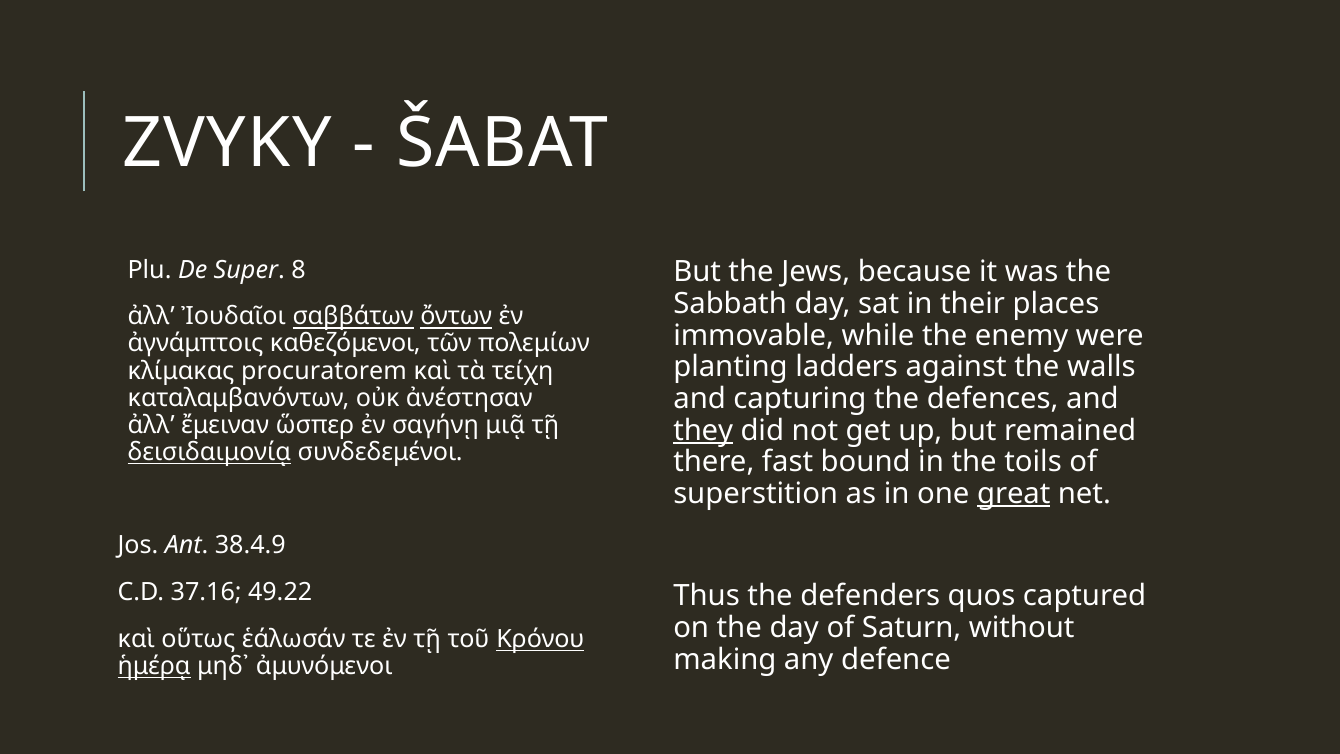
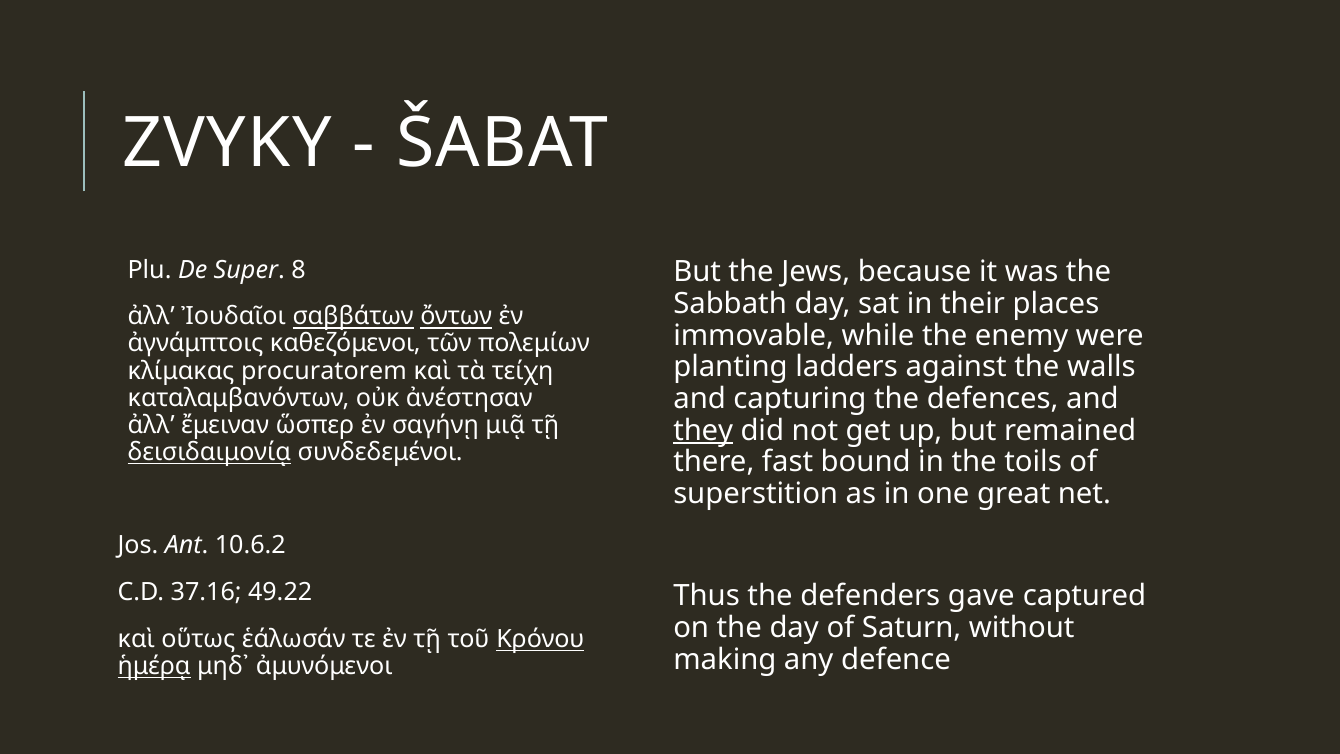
great underline: present -> none
38.4.9: 38.4.9 -> 10.6.2
quos: quos -> gave
